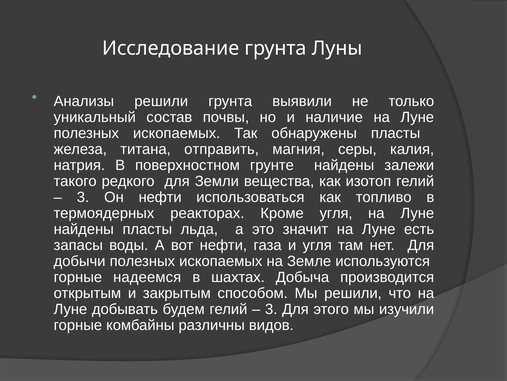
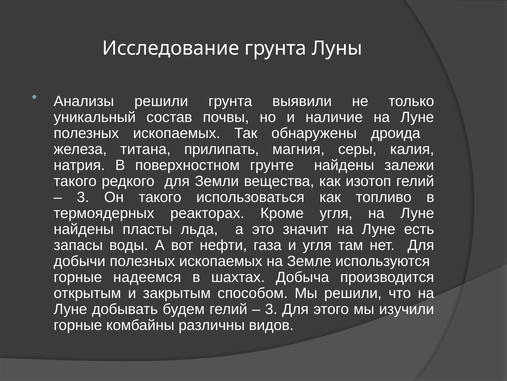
обнаружены пласты: пласты -> дроида
отправить: отправить -> прилипать
Он нефти: нефти -> такого
